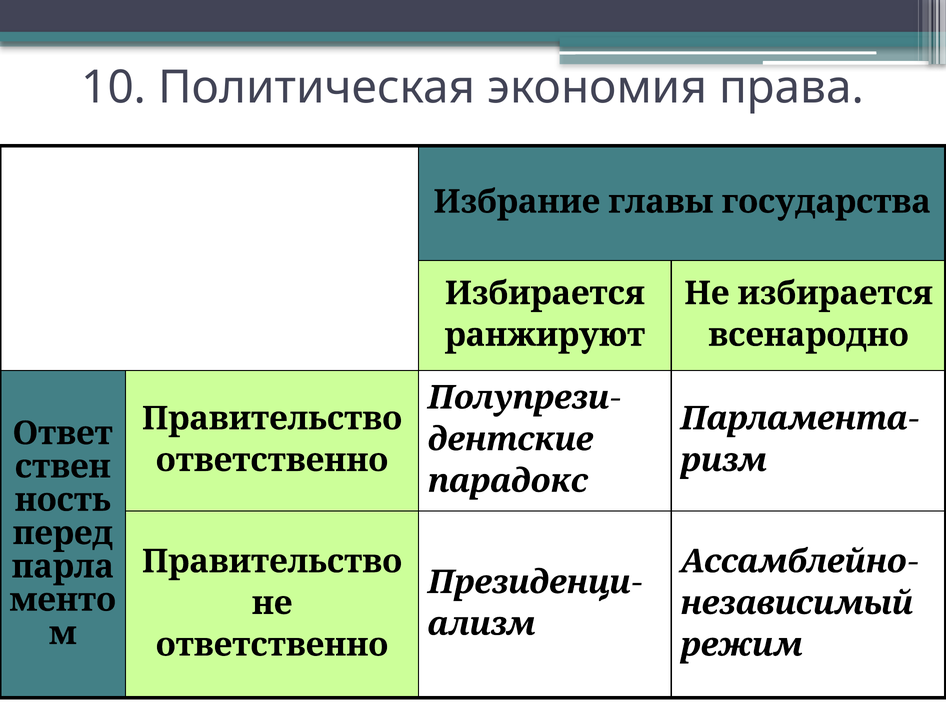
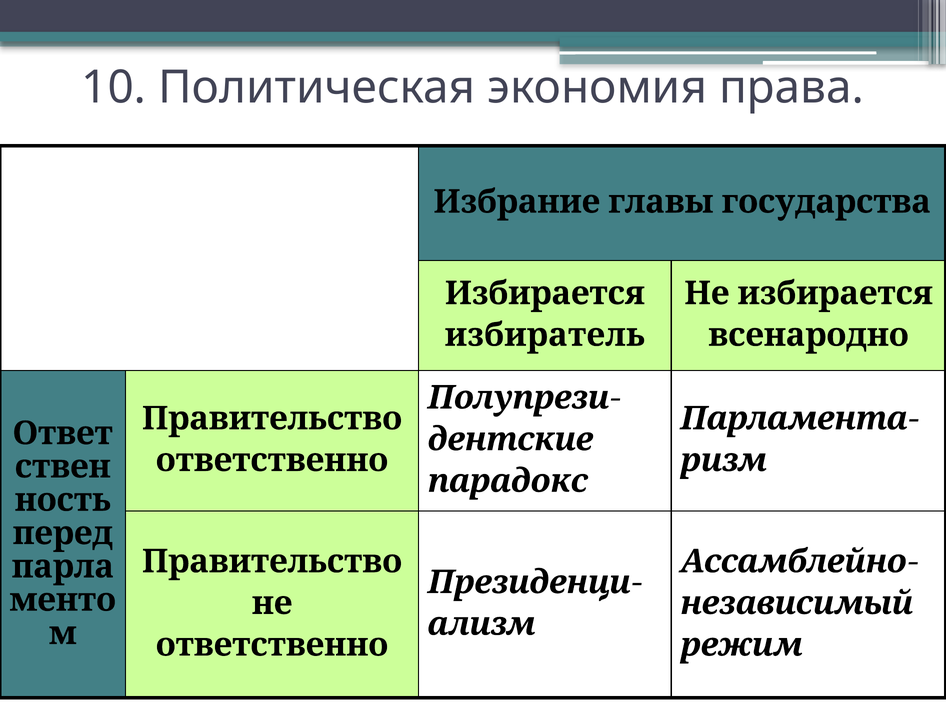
ранжируют: ранжируют -> избиратель
